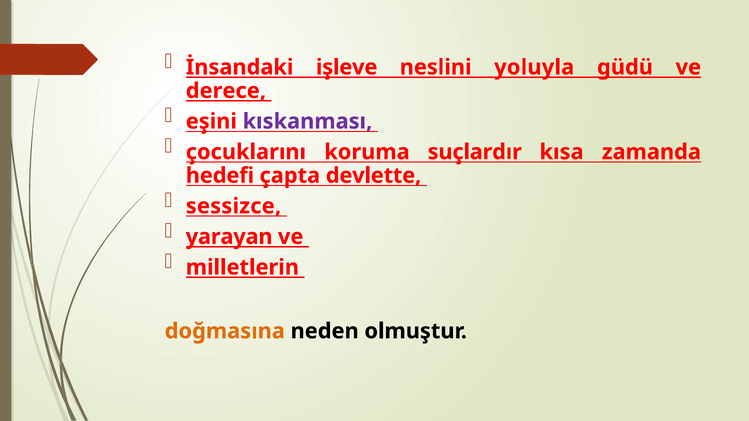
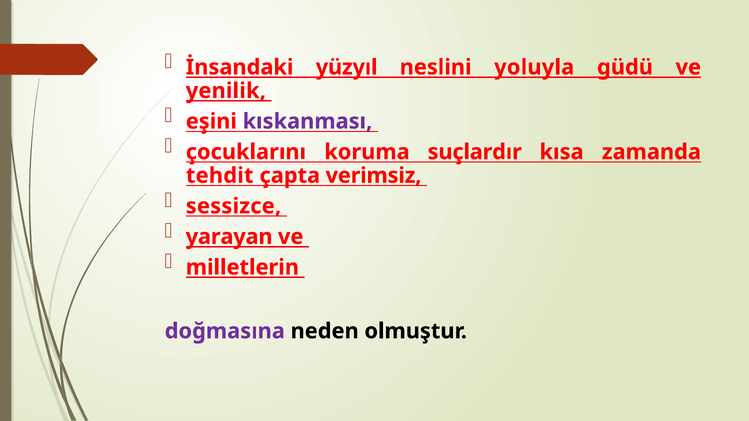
işleve: işleve -> yüzyıl
derece: derece -> yenilik
hedefi: hedefi -> tehdit
devlette: devlette -> verimsiz
doğmasına colour: orange -> purple
